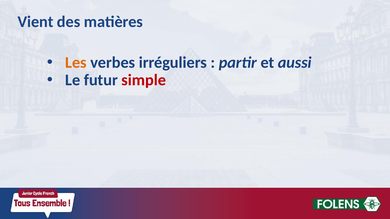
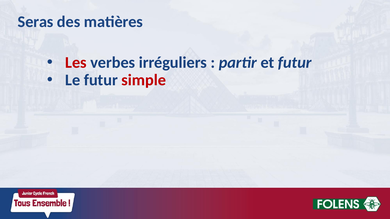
Vient: Vient -> Seras
Les colour: orange -> red
et aussi: aussi -> futur
